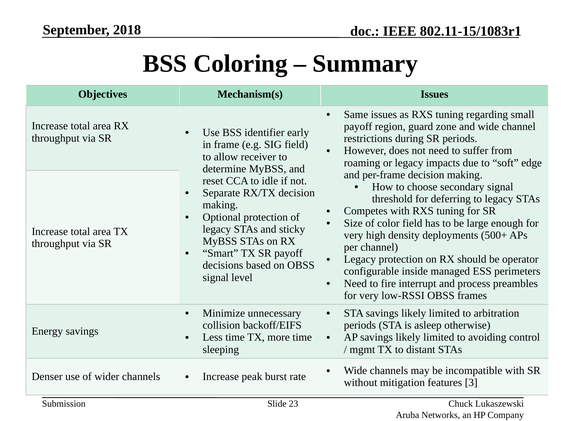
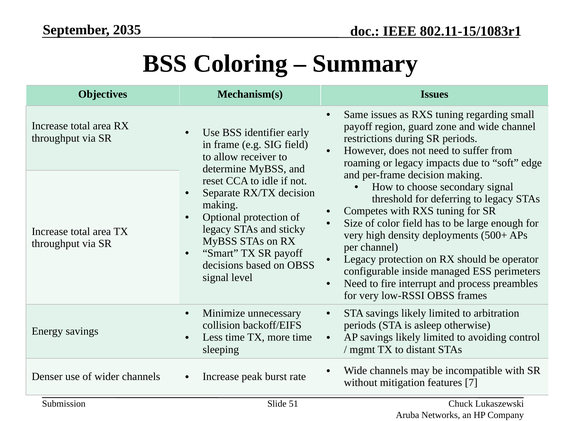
2018: 2018 -> 2035
3: 3 -> 7
23: 23 -> 51
